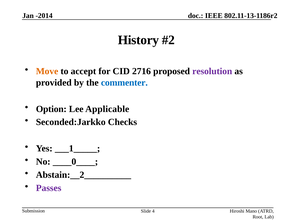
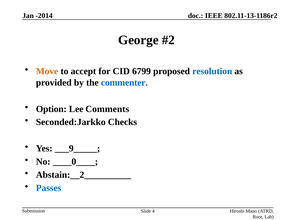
History: History -> George
2716: 2716 -> 6799
resolution colour: purple -> blue
Applicable: Applicable -> Comments
___1_____: ___1_____ -> ___9_____
Passes colour: purple -> blue
